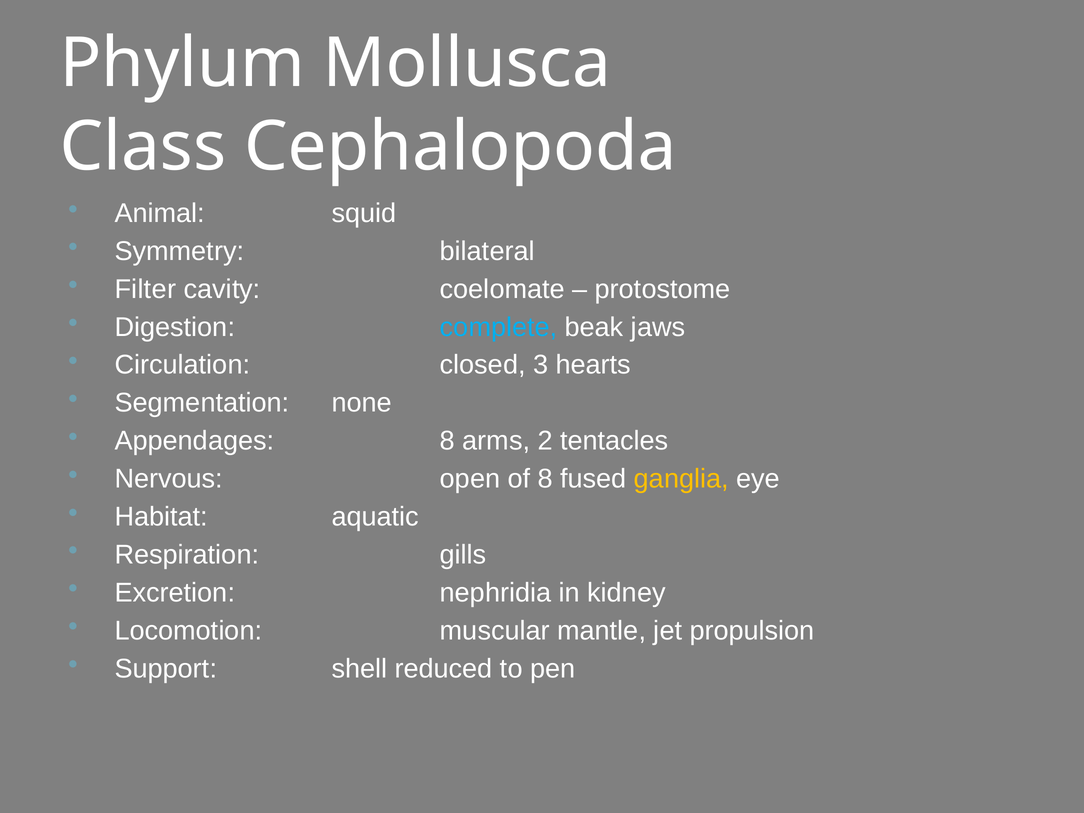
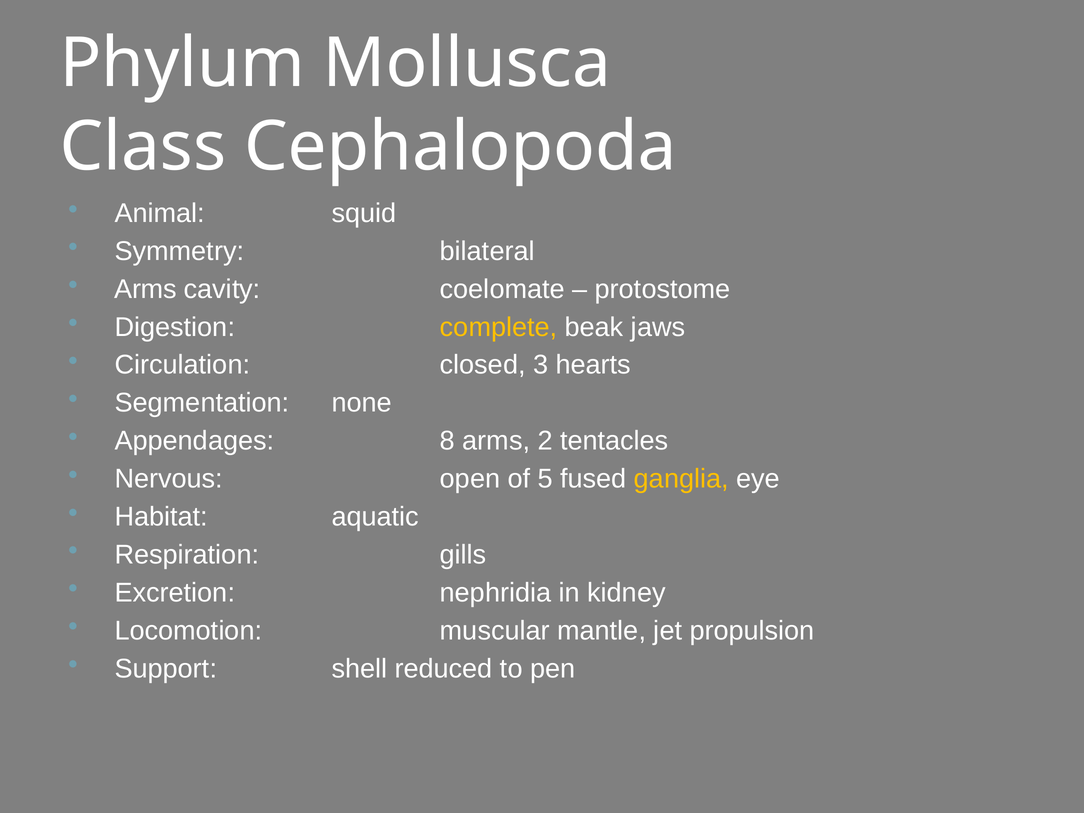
Filter at (145, 289): Filter -> Arms
complete colour: light blue -> yellow
of 8: 8 -> 5
